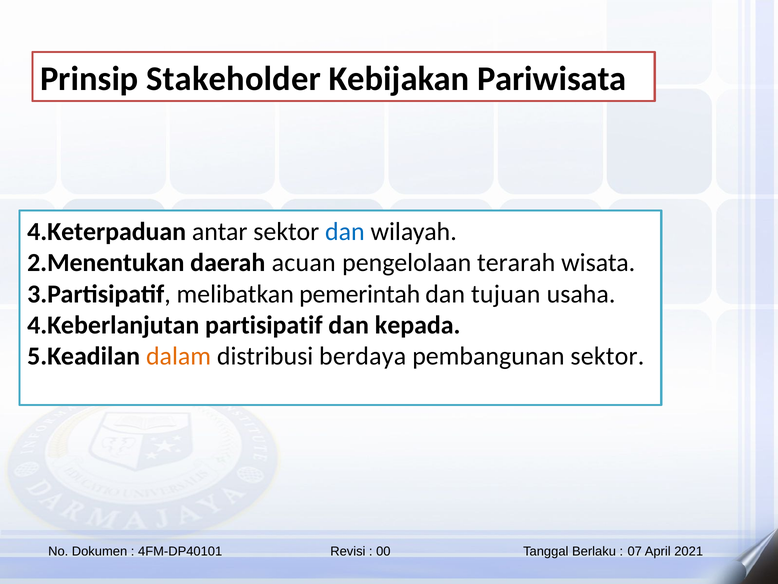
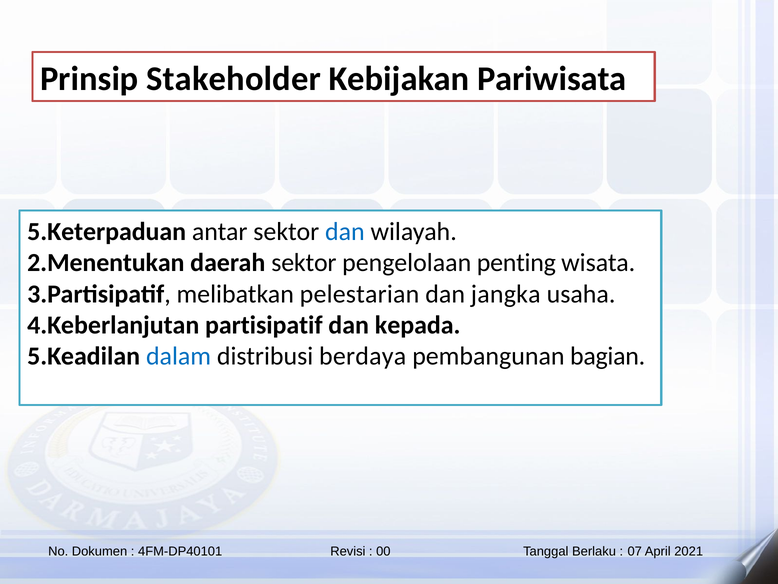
4.Keterpaduan: 4.Keterpaduan -> 5.Keterpaduan
daerah acuan: acuan -> sektor
terarah: terarah -> penting
pemerintah: pemerintah -> pelestarian
tujuan: tujuan -> jangka
dalam colour: orange -> blue
pembangunan sektor: sektor -> bagian
